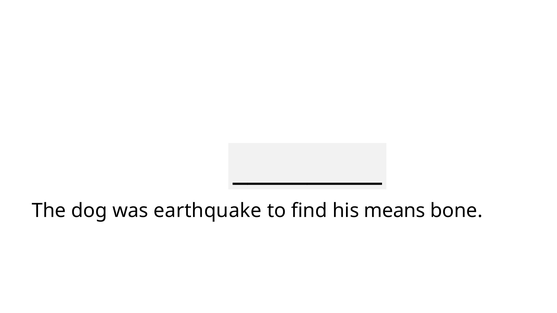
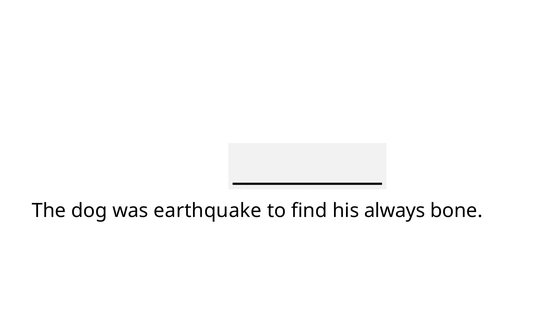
means: means -> always
